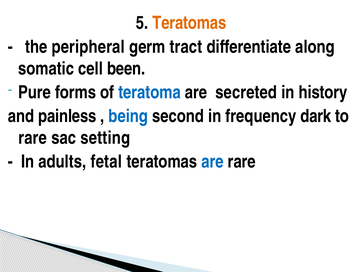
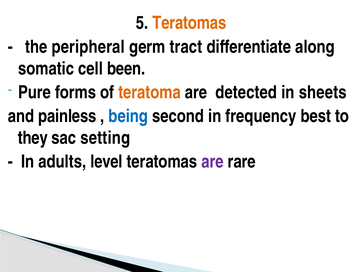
teratoma colour: blue -> orange
secreted: secreted -> detected
history: history -> sheets
dark: dark -> best
rare at (33, 138): rare -> they
fetal: fetal -> level
are at (212, 161) colour: blue -> purple
